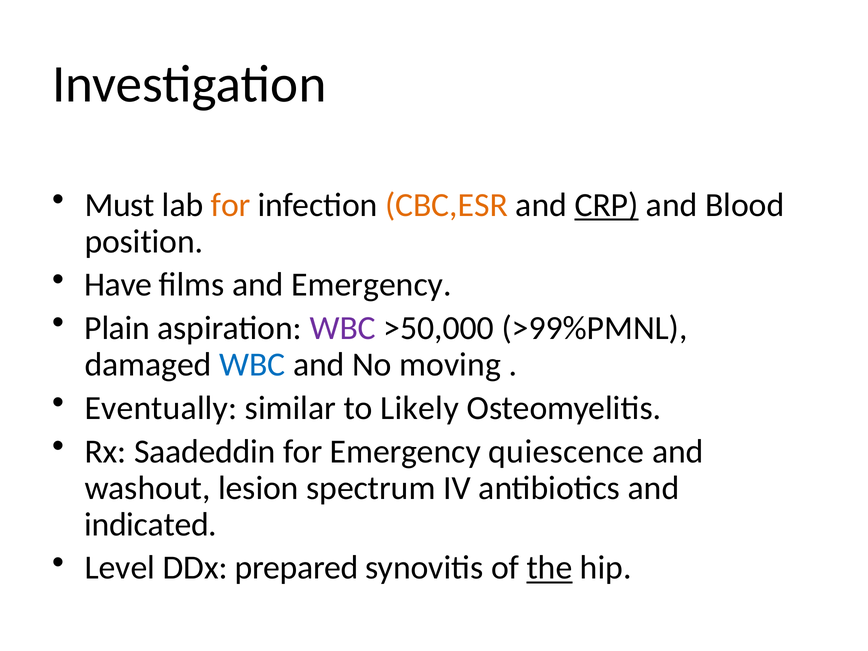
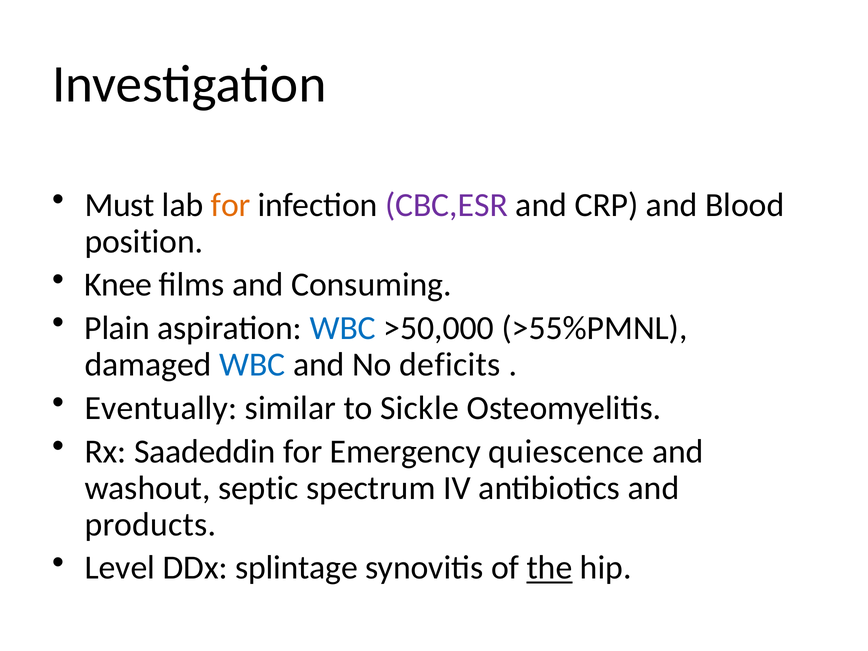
CBC,ESR colour: orange -> purple
CRP underline: present -> none
Have: Have -> Knee
and Emergency: Emergency -> Consuming
WBC at (343, 328) colour: purple -> blue
>99%PMNL: >99%PMNL -> >55%PMNL
moving: moving -> deficits
Likely: Likely -> Sickle
lesion: lesion -> septic
indicated: indicated -> products
prepared: prepared -> splintage
